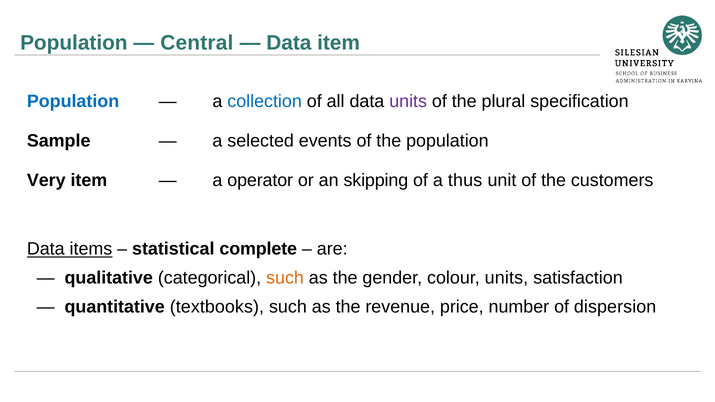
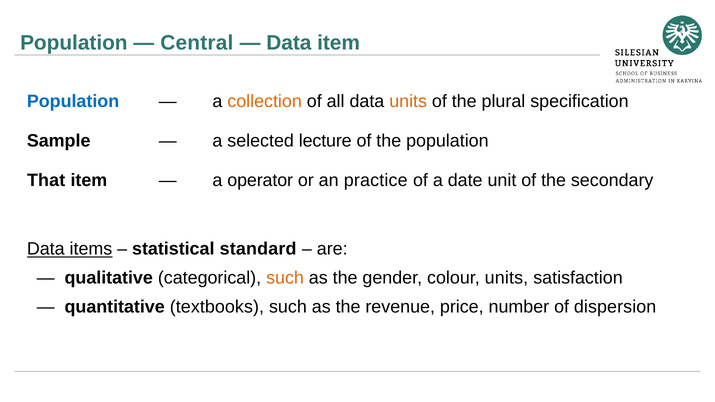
collection colour: blue -> orange
units at (408, 101) colour: purple -> orange
events: events -> lecture
Very: Very -> That
skipping: skipping -> practice
thus: thus -> date
customers: customers -> secondary
complete: complete -> standard
